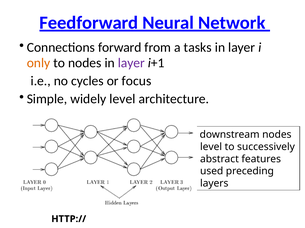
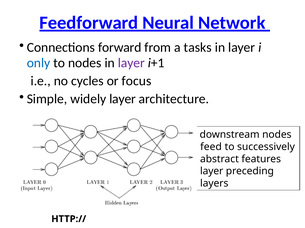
only colour: orange -> blue
widely level: level -> layer
level at (211, 147): level -> feed
used at (212, 172): used -> layer
